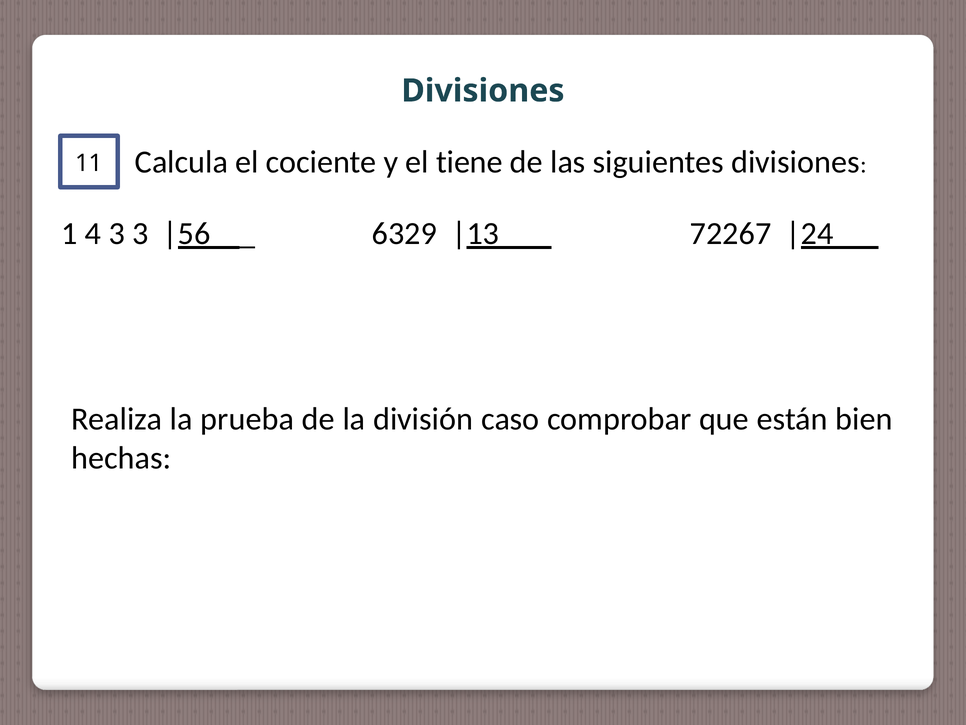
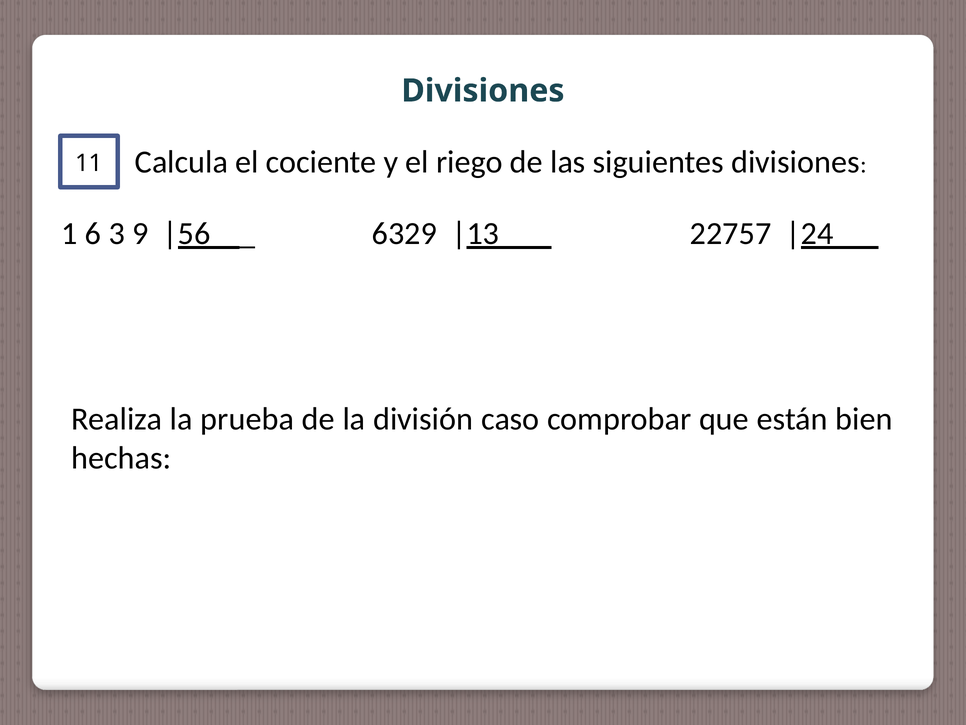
tiene: tiene -> riego
4: 4 -> 6
3 3: 3 -> 9
72267: 72267 -> 22757
